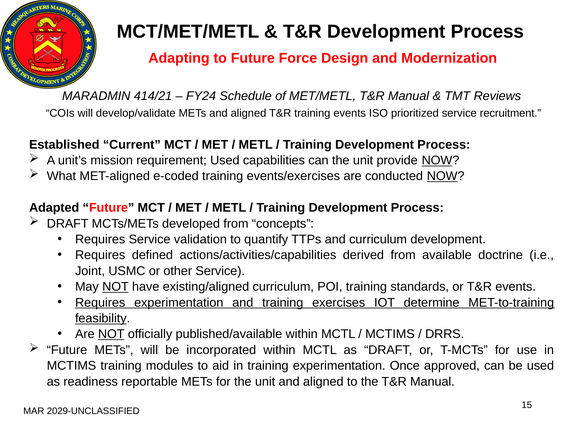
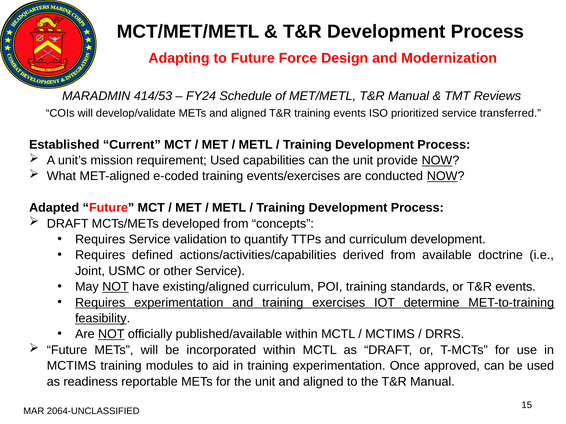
414/21: 414/21 -> 414/53
recruitment: recruitment -> transferred
2029-UNCLASSIFIED: 2029-UNCLASSIFIED -> 2064-UNCLASSIFIED
